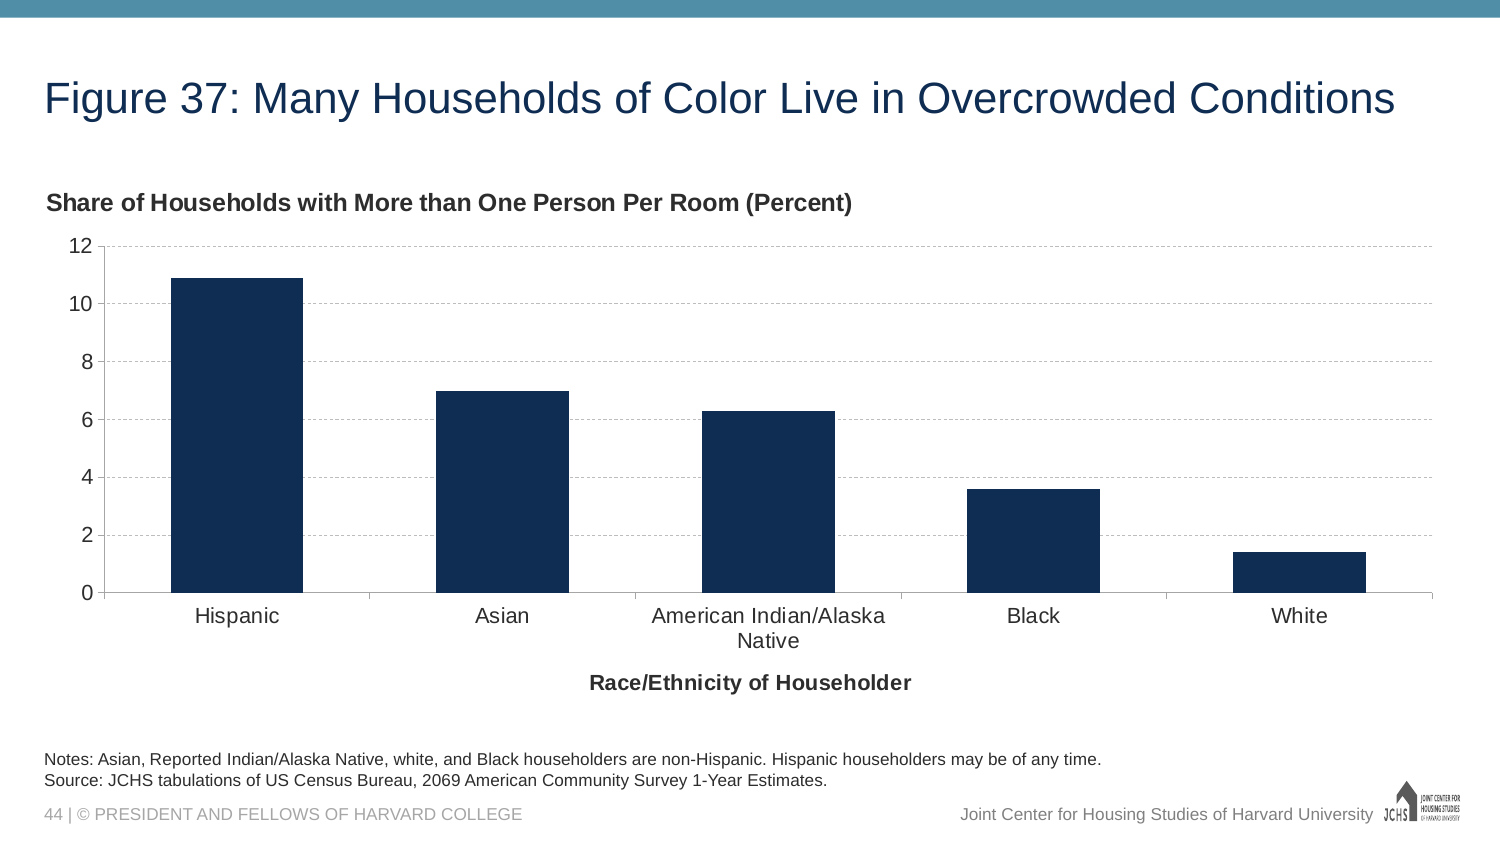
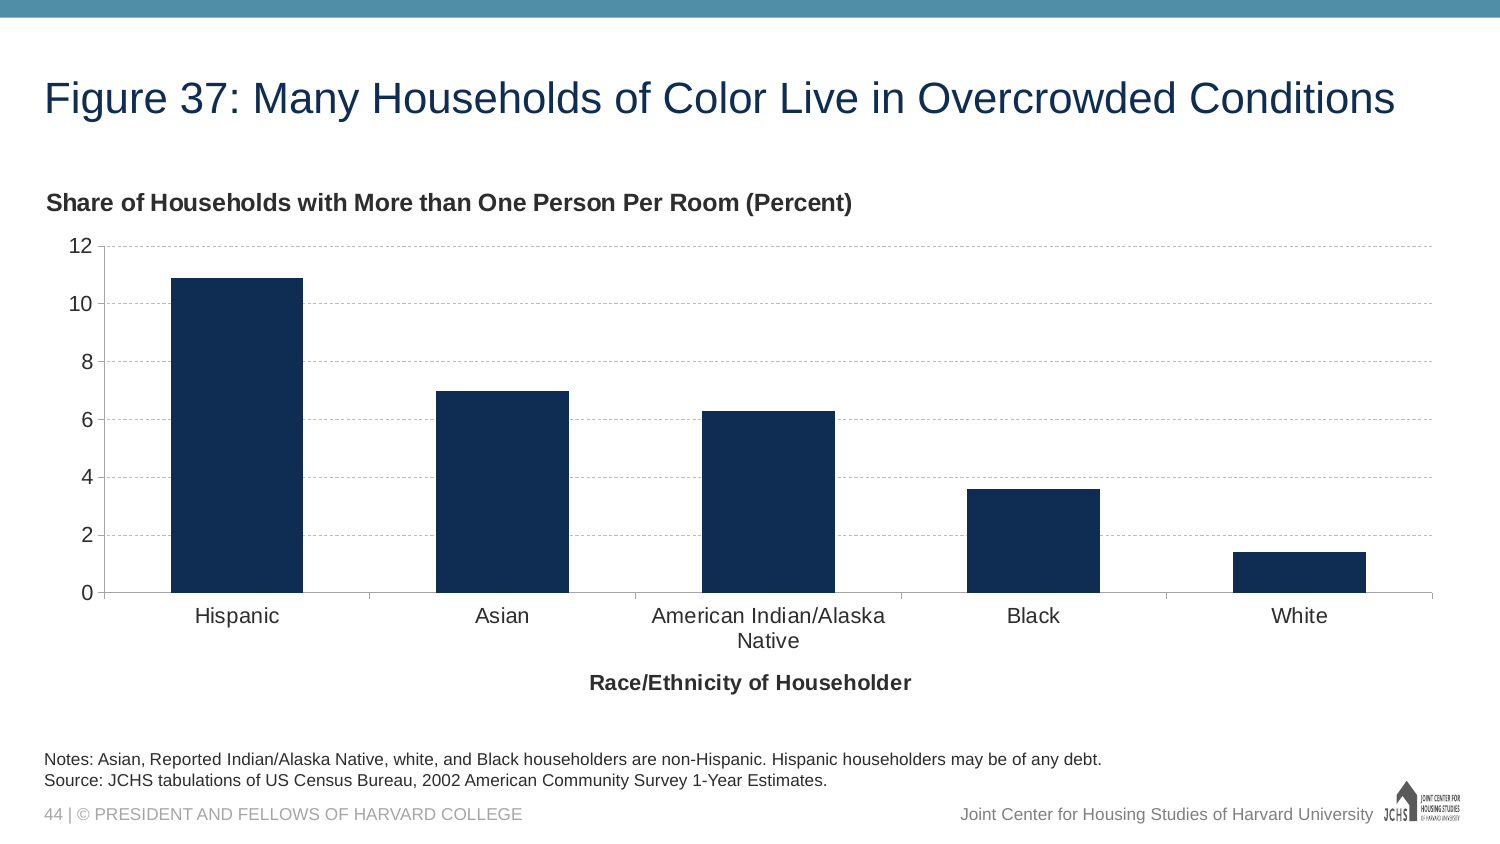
time: time -> debt
2069: 2069 -> 2002
